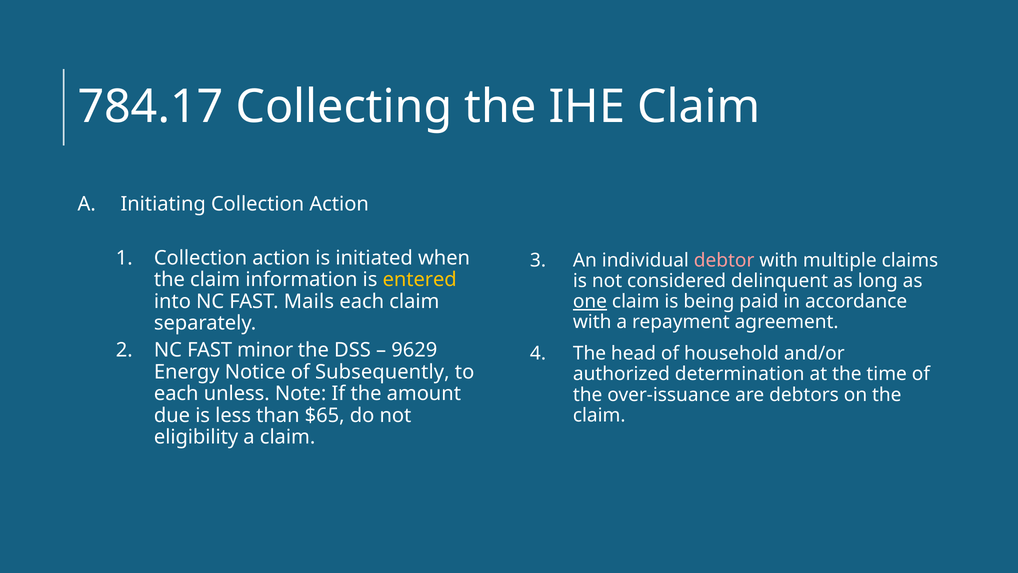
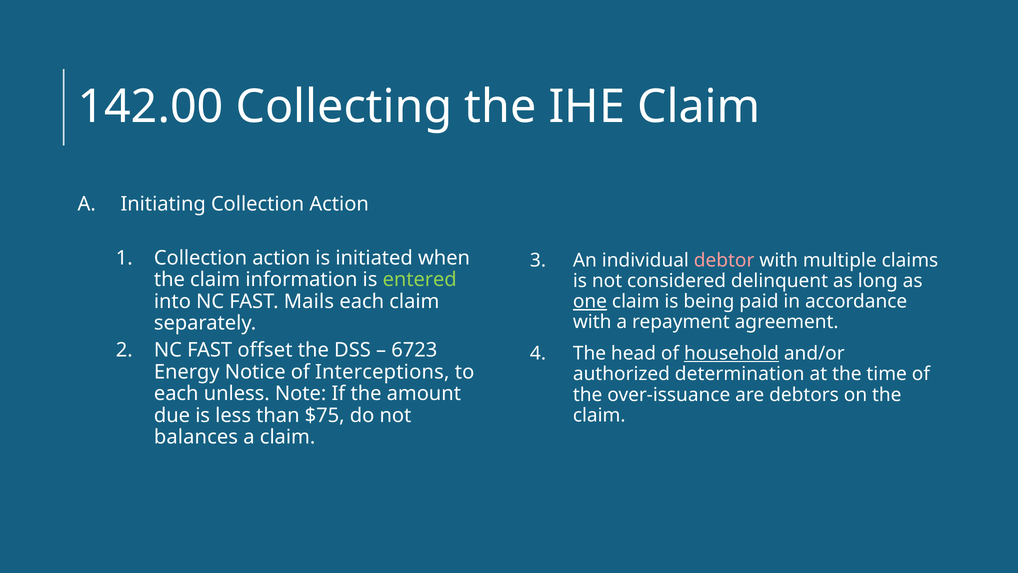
784.17: 784.17 -> 142.00
entered colour: yellow -> light green
minor: minor -> offset
9629: 9629 -> 6723
household underline: none -> present
Subsequently: Subsequently -> Interceptions
$65: $65 -> $75
eligibility: eligibility -> balances
